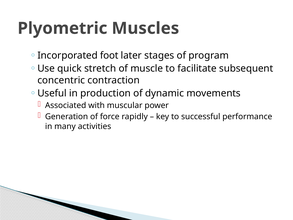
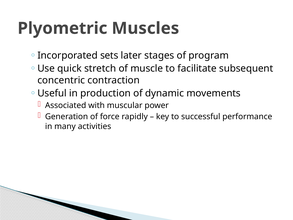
foot: foot -> sets
